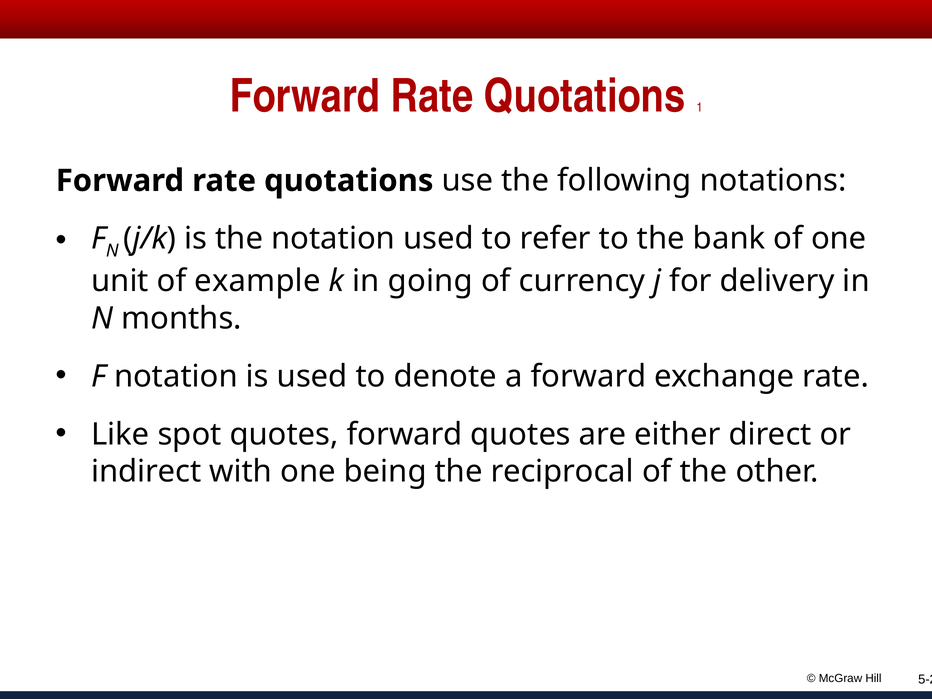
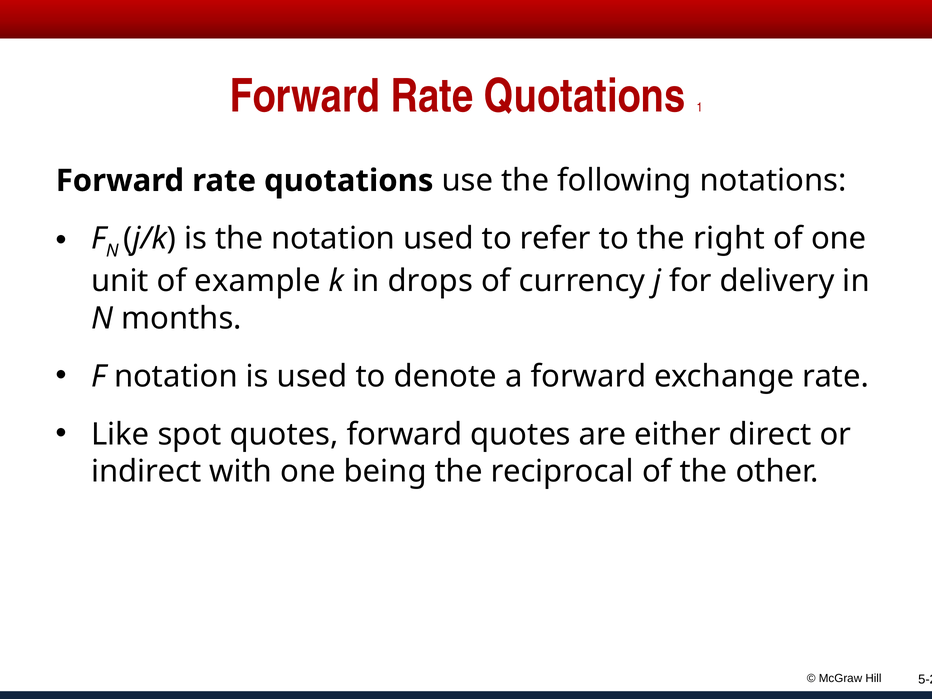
bank: bank -> right
going: going -> drops
